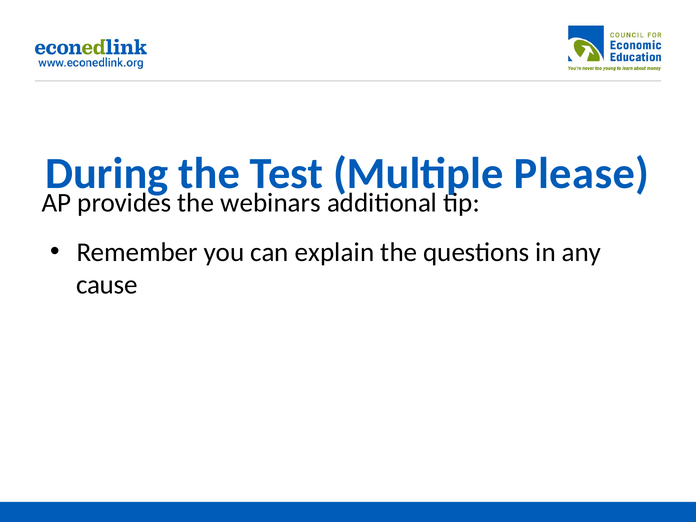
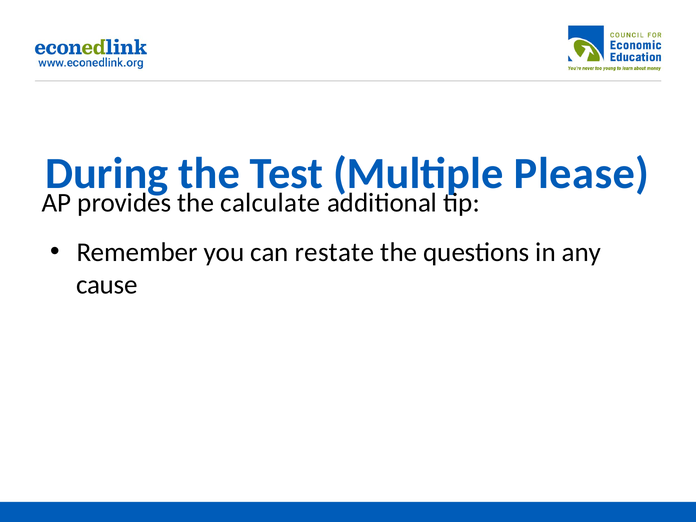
webinars: webinars -> calculate
explain: explain -> restate
